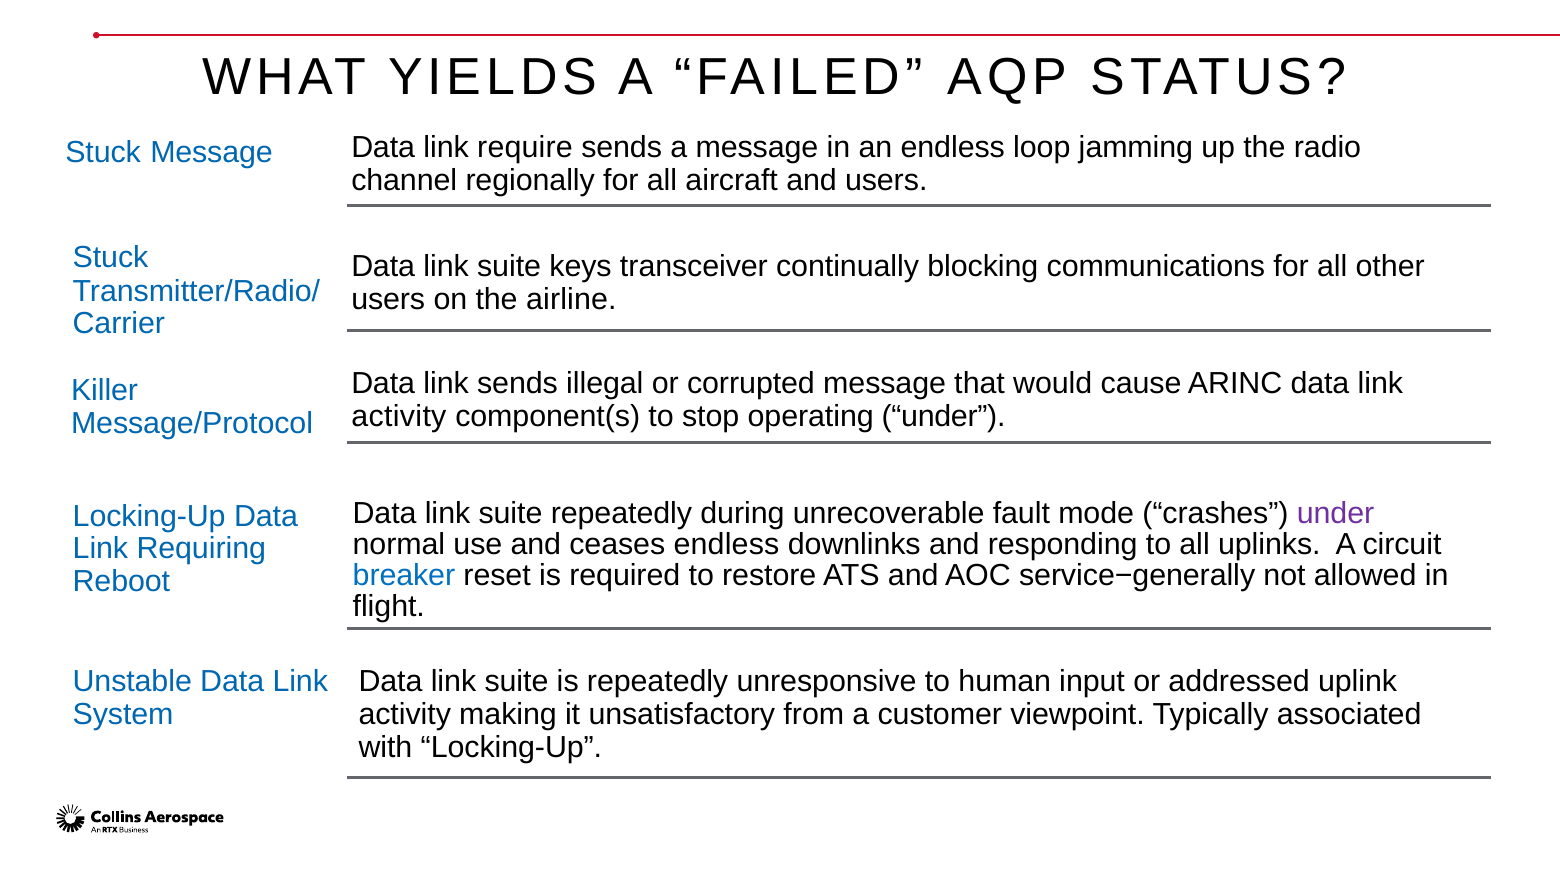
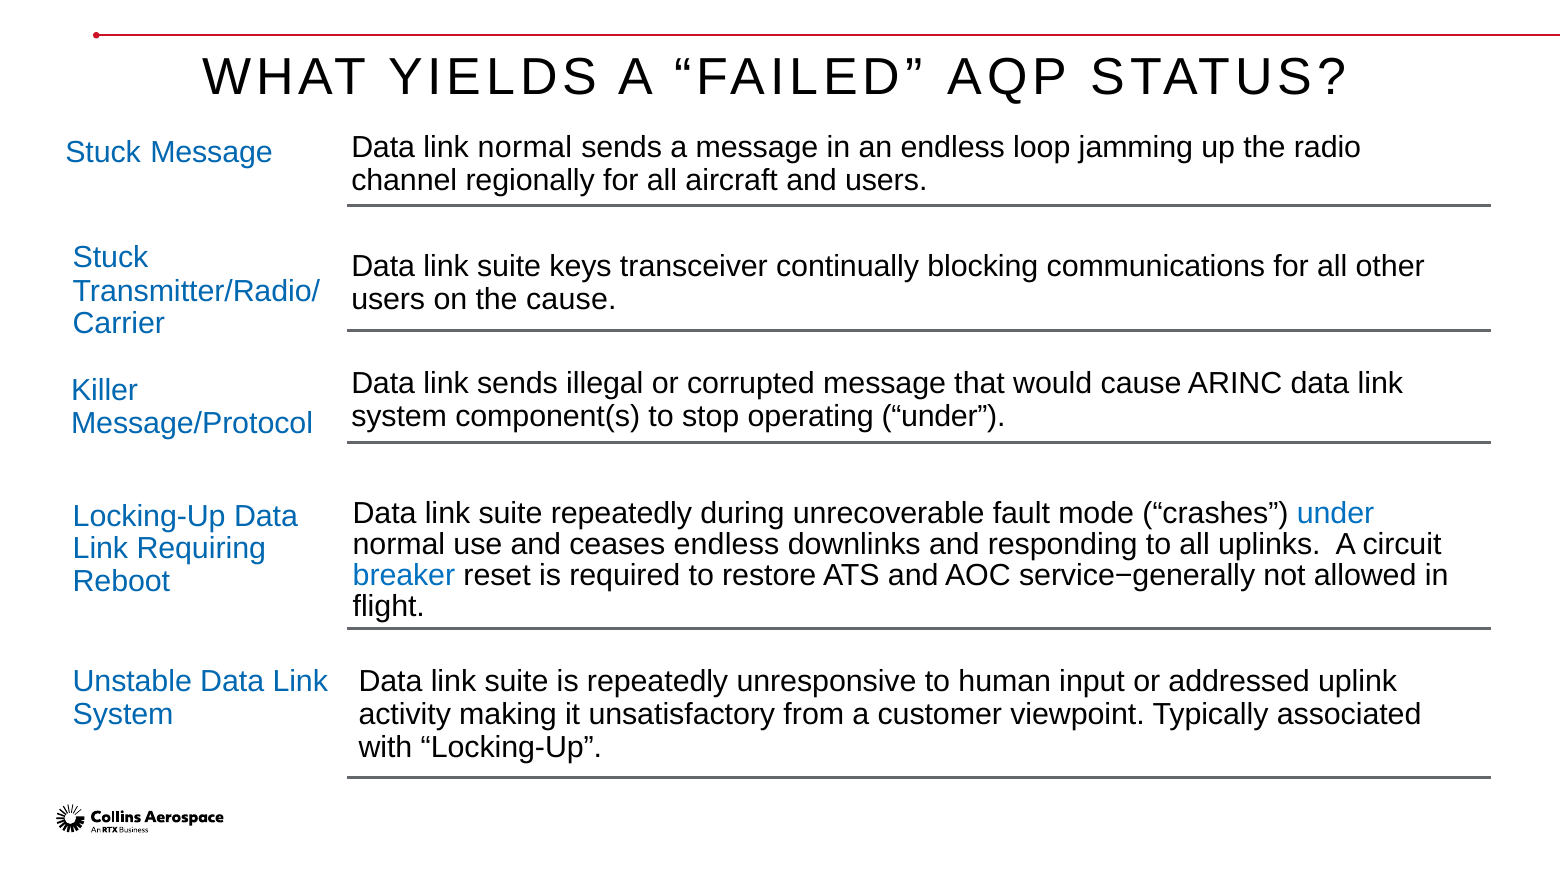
link require: require -> normal
the airline: airline -> cause
activity at (399, 416): activity -> system
under at (1336, 513) colour: purple -> blue
